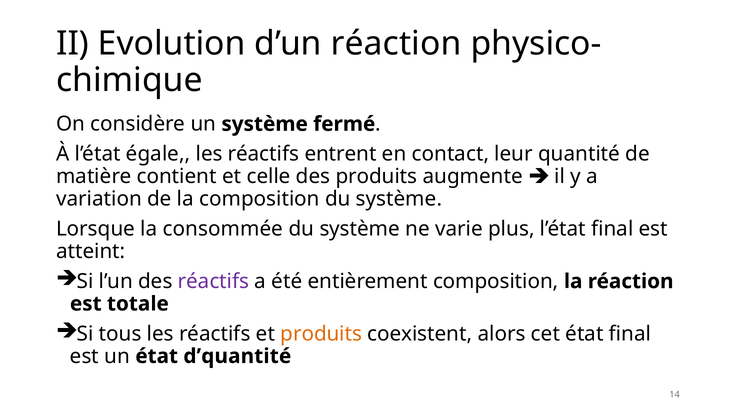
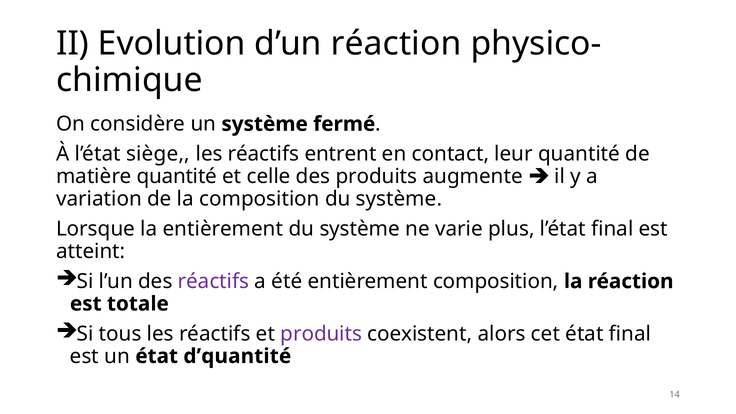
égale: égale -> siège
matière contient: contient -> quantité
la consommée: consommée -> entièrement
produits at (321, 334) colour: orange -> purple
